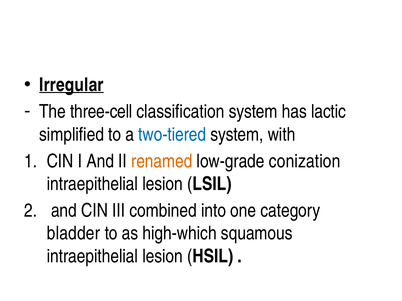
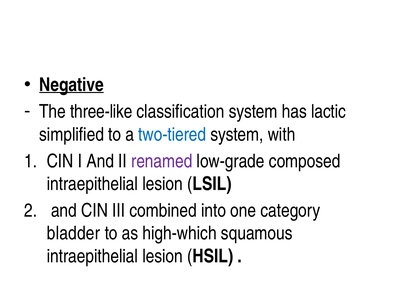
Irregular: Irregular -> Negative
three-cell: three-cell -> three-like
renamed colour: orange -> purple
conization: conization -> composed
